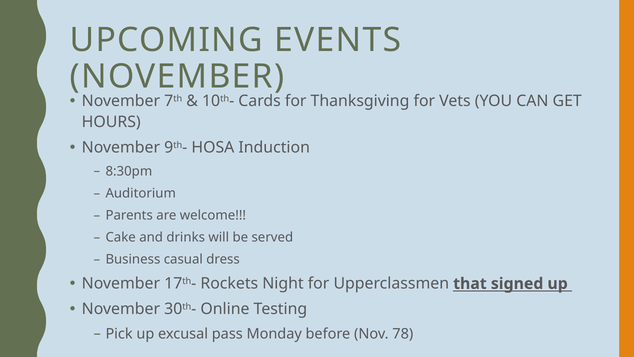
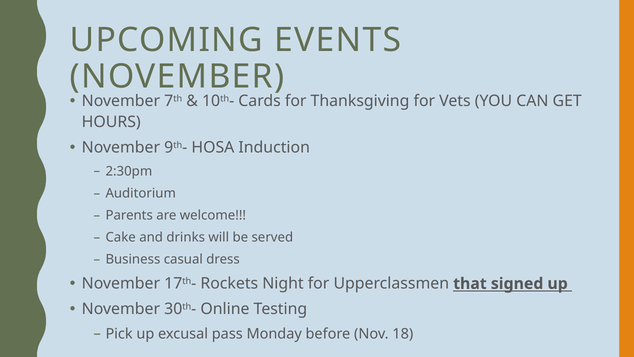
8:30pm: 8:30pm -> 2:30pm
78: 78 -> 18
